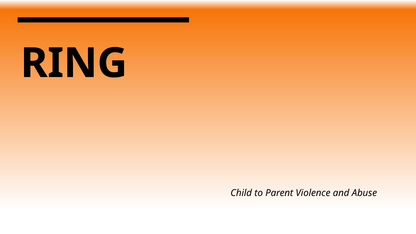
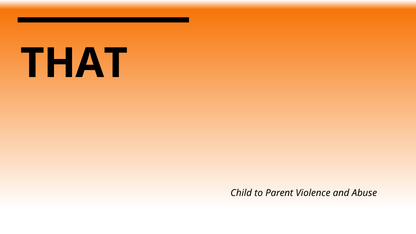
RING: RING -> THAT
